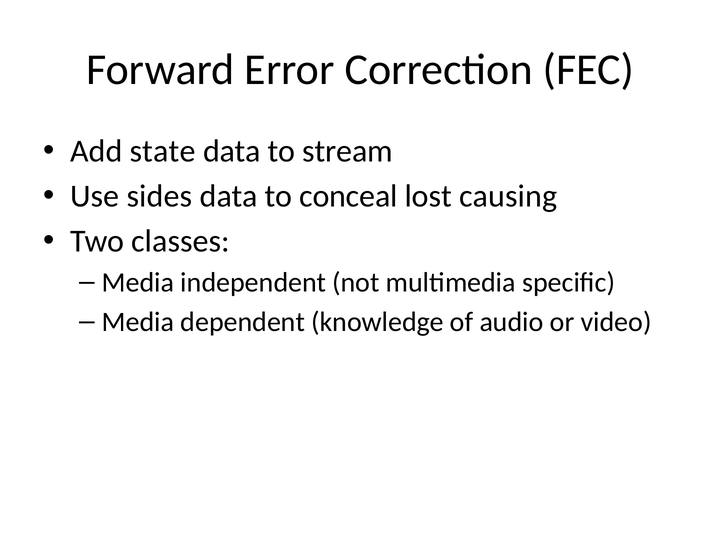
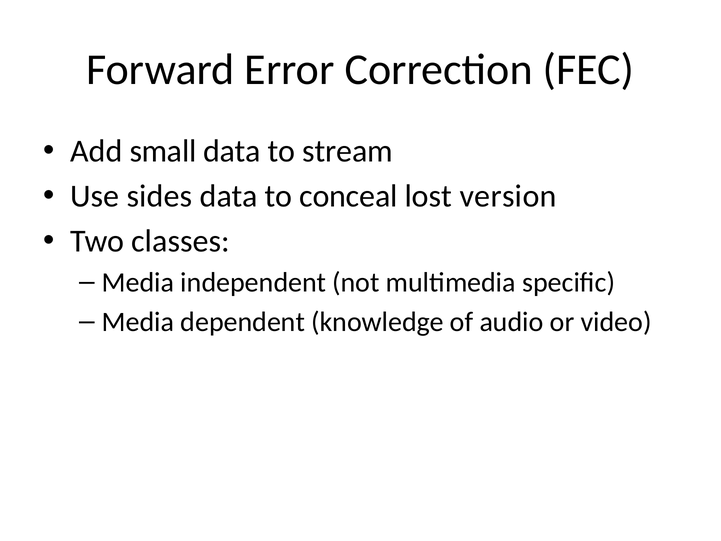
state: state -> small
causing: causing -> version
